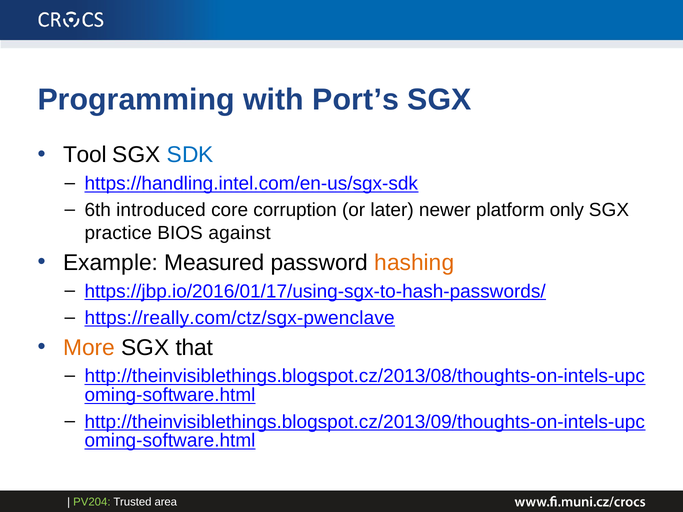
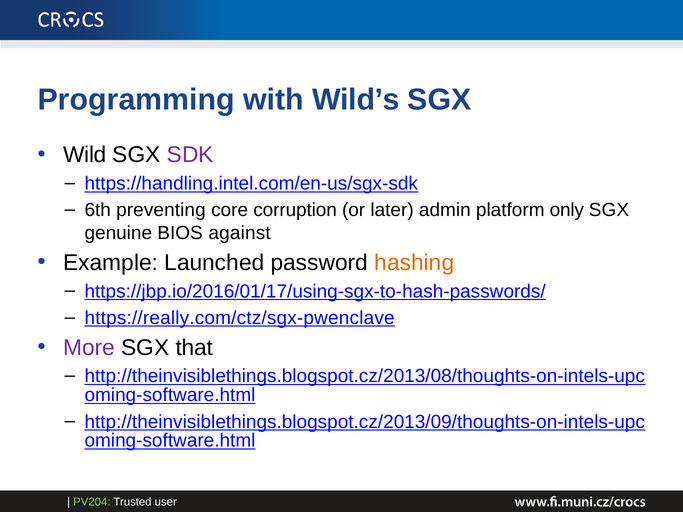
Port’s: Port’s -> Wild’s
Tool: Tool -> Wild
SDK colour: blue -> purple
introduced: introduced -> preventing
newer: newer -> admin
practice: practice -> genuine
Measured: Measured -> Launched
More colour: orange -> purple
area: area -> user
